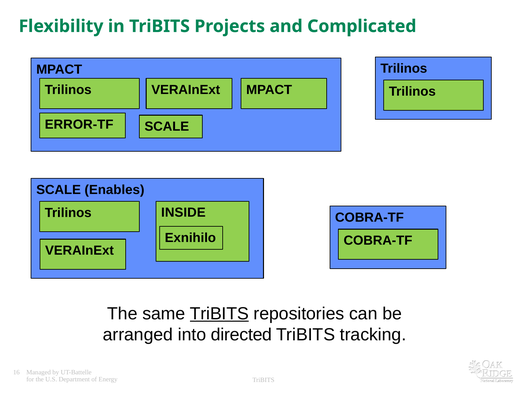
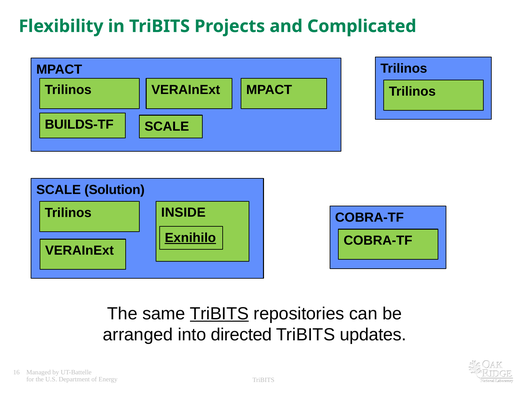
ERROR-TF: ERROR-TF -> BUILDS-TF
Enables: Enables -> Solution
Exnihilo underline: none -> present
tracking: tracking -> updates
